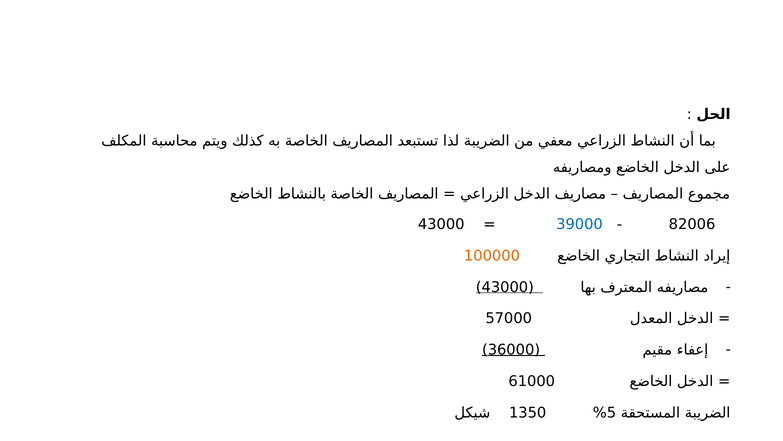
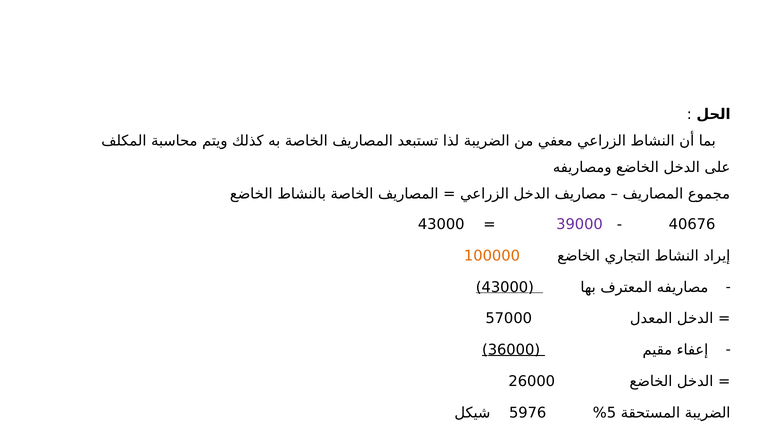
39000 colour: blue -> purple
82006: 82006 -> 40676
61000: 61000 -> 26000
1350: 1350 -> 5976
